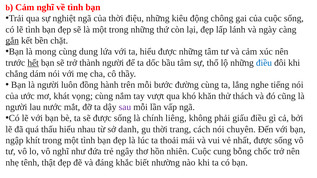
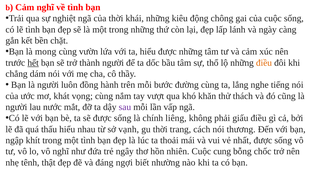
điệu: điệu -> khái
gắn underline: present -> none
dung: dung -> vườn
điều at (264, 63) colour: blue -> orange
danh: danh -> vạnh
chuyên: chuyên -> thương
khắc: khắc -> ngợi
